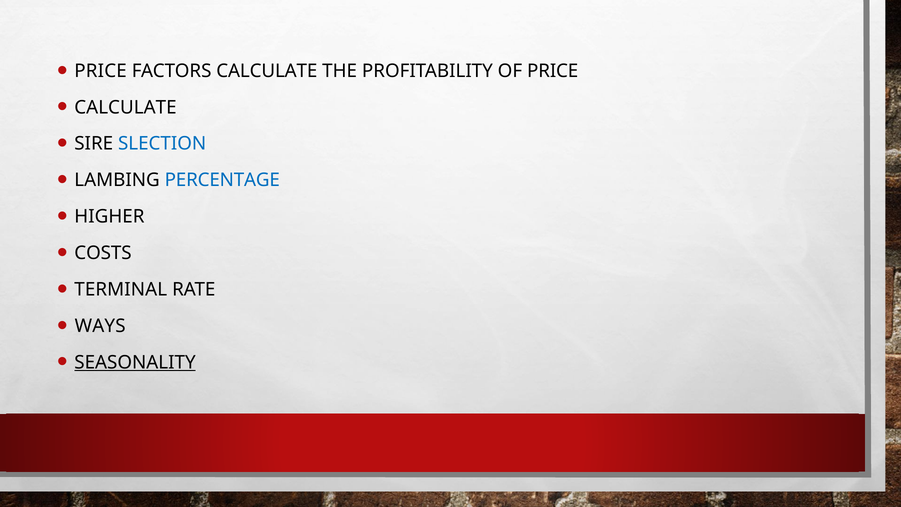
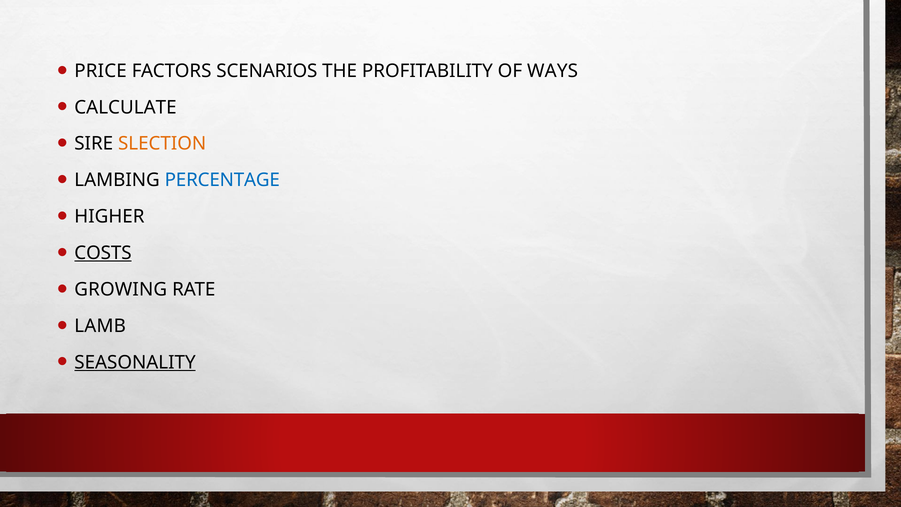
FACTORS CALCULATE: CALCULATE -> SCENARIOS
OF PRICE: PRICE -> WAYS
SLECTION colour: blue -> orange
COSTS underline: none -> present
TERMINAL: TERMINAL -> GROWING
WAYS: WAYS -> LAMB
